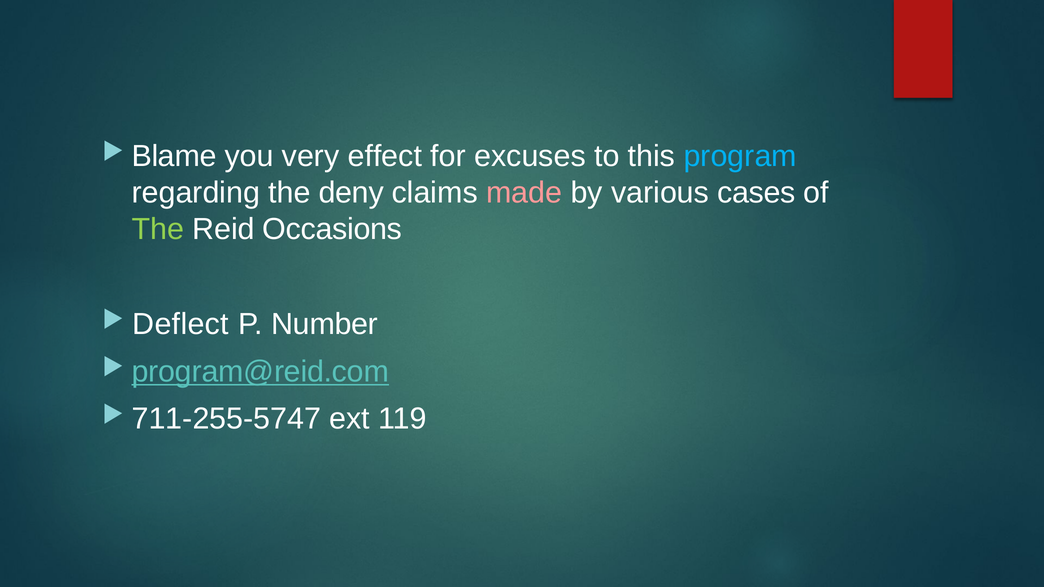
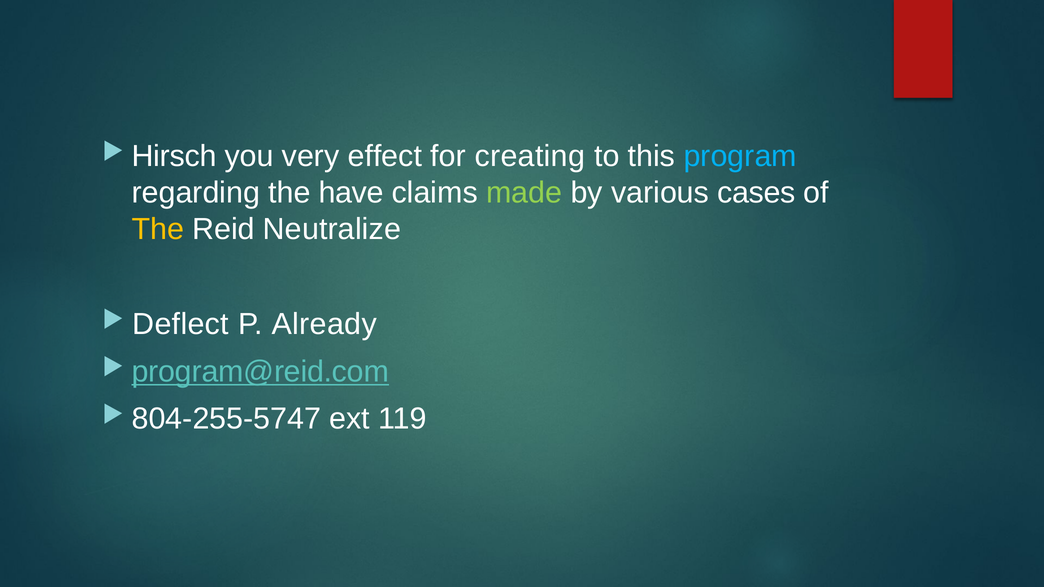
Blame: Blame -> Hirsch
excuses: excuses -> creating
deny: deny -> have
made colour: pink -> light green
The at (158, 229) colour: light green -> yellow
Occasions: Occasions -> Neutralize
Number: Number -> Already
711-255-5747: 711-255-5747 -> 804-255-5747
